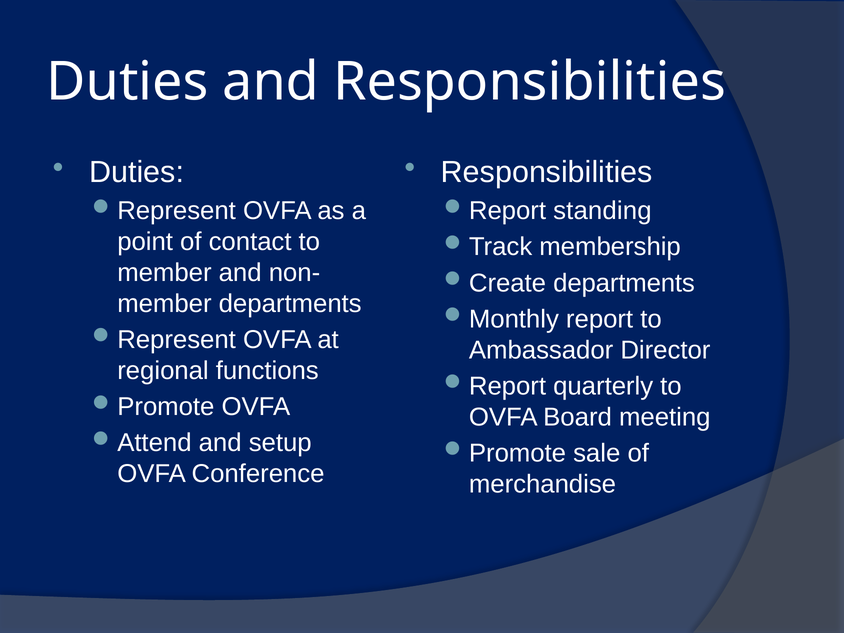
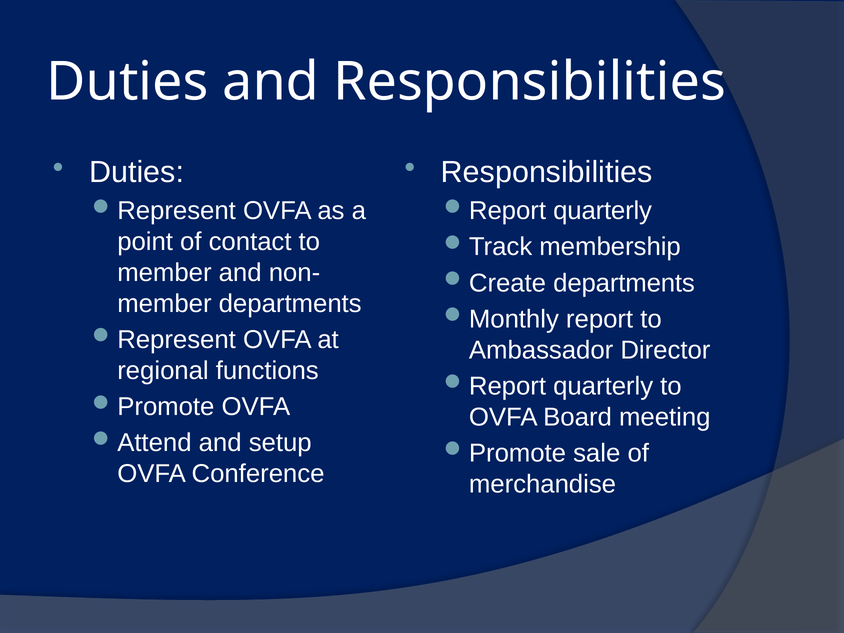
standing at (602, 211): standing -> quarterly
